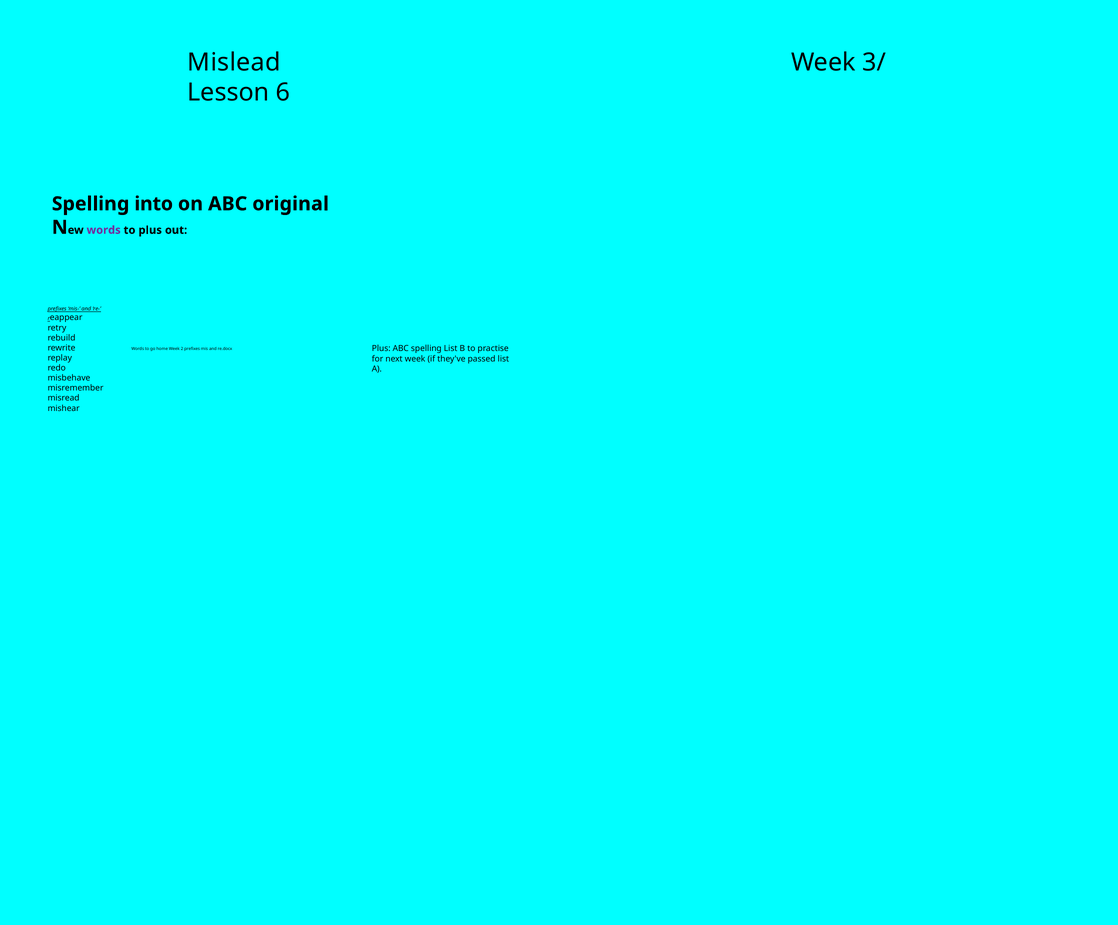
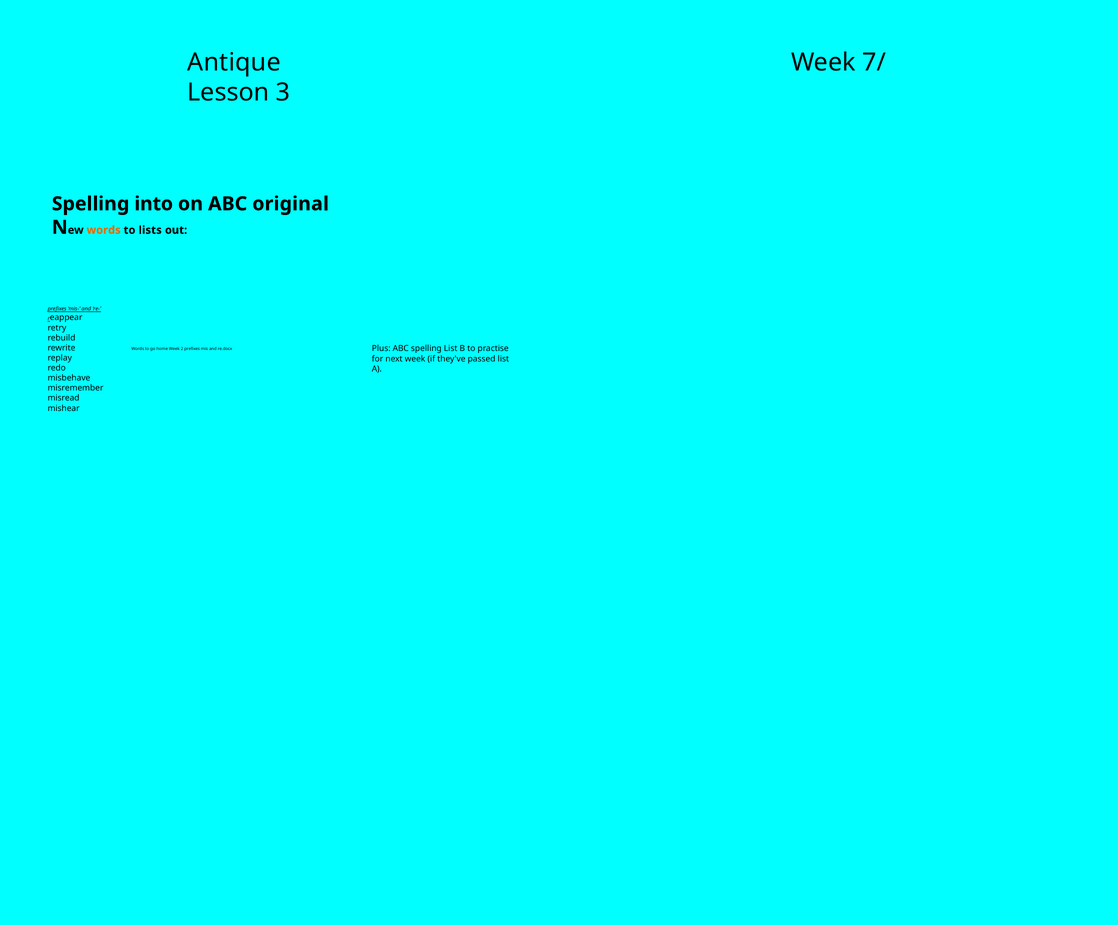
Mislead: Mislead -> Antique
3/: 3/ -> 7/
6: 6 -> 3
words at (104, 230) colour: purple -> orange
to plus: plus -> lists
